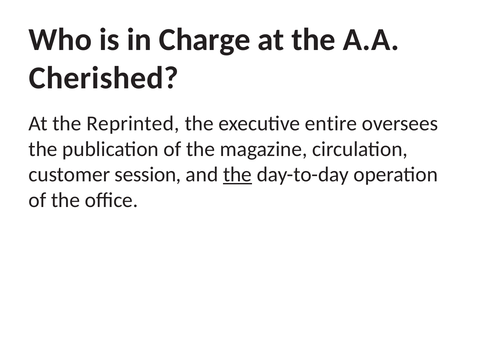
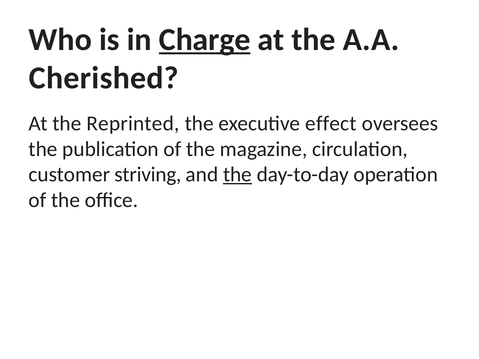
Charge underline: none -> present
entire: entire -> effect
session: session -> striving
